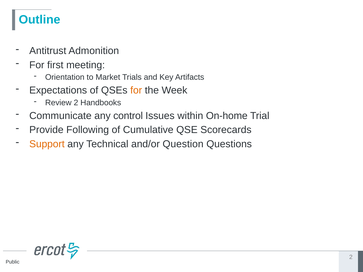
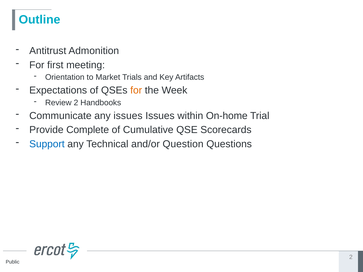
any control: control -> issues
Following: Following -> Complete
Support colour: orange -> blue
